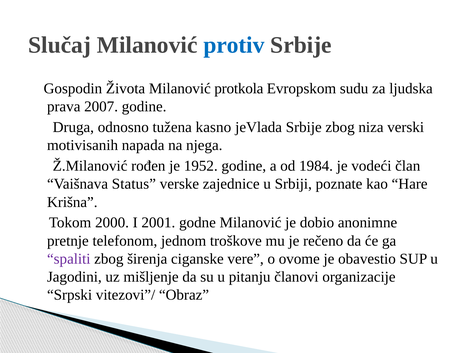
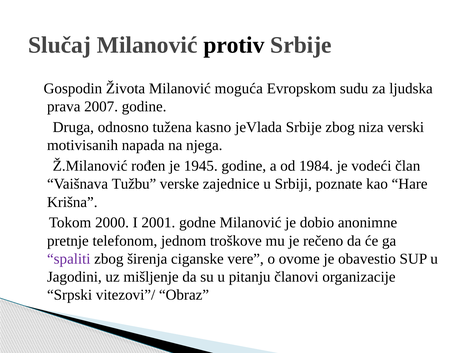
protiv colour: blue -> black
protkola: protkola -> moguća
1952: 1952 -> 1945
Status: Status -> Tužbu
